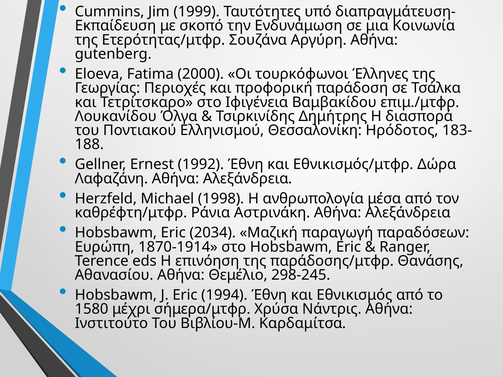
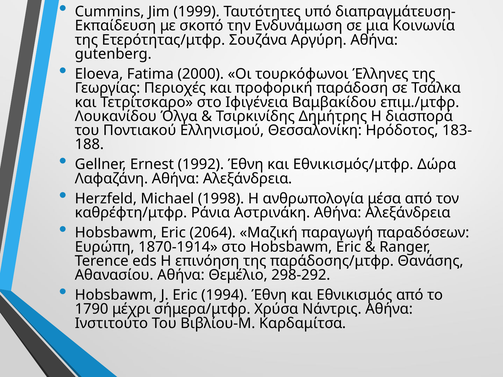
2034: 2034 -> 2064
298-245: 298-245 -> 298-292
1580: 1580 -> 1790
